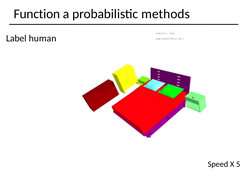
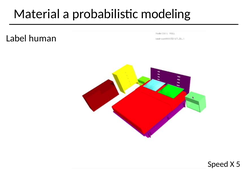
Function: Function -> Material
methods: methods -> modeling
